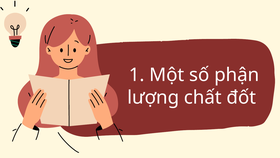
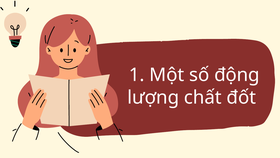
phận: phận -> động
